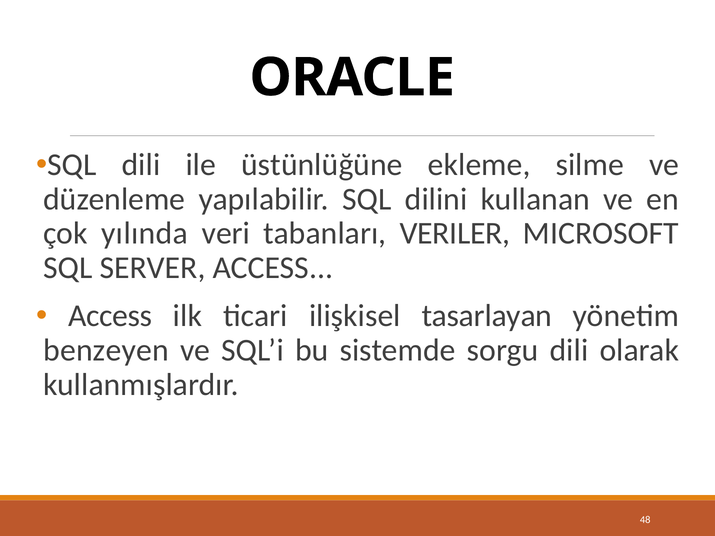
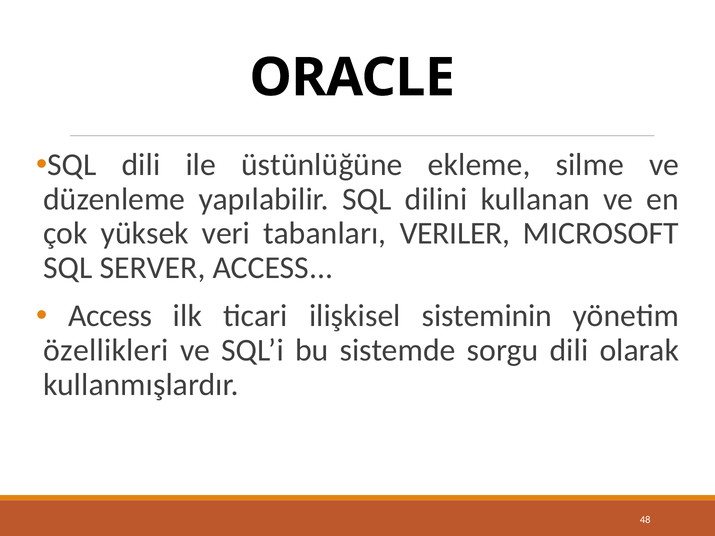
yılında: yılında -> yüksek
tasarlayan: tasarlayan -> sisteminin
benzeyen: benzeyen -> özellikleri
